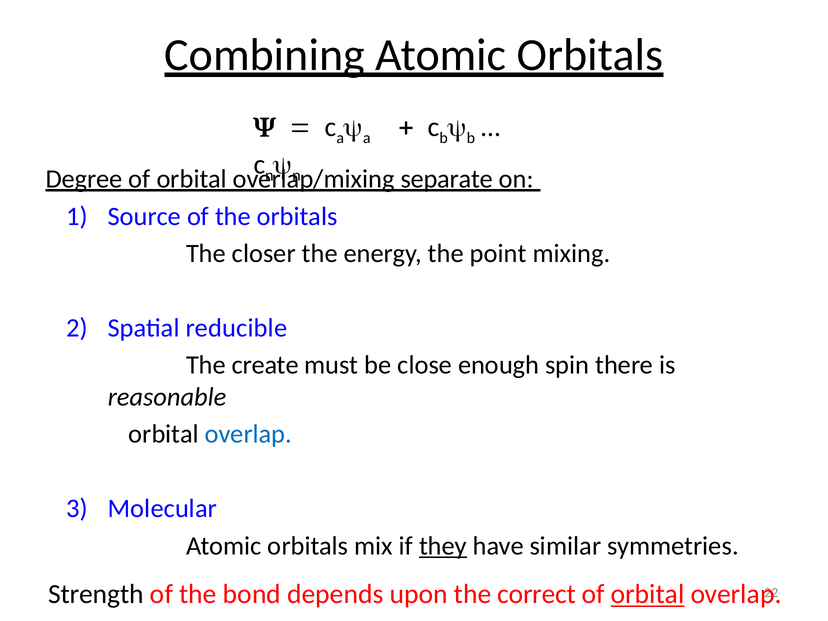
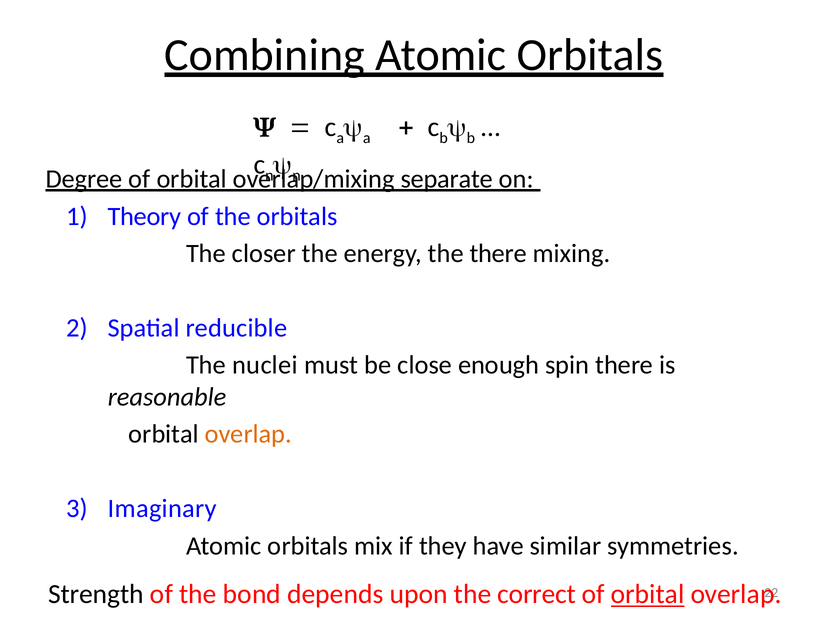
Source: Source -> Theory
the point: point -> there
create: create -> nuclei
overlap at (248, 434) colour: blue -> orange
Molecular: Molecular -> Imaginary
they underline: present -> none
